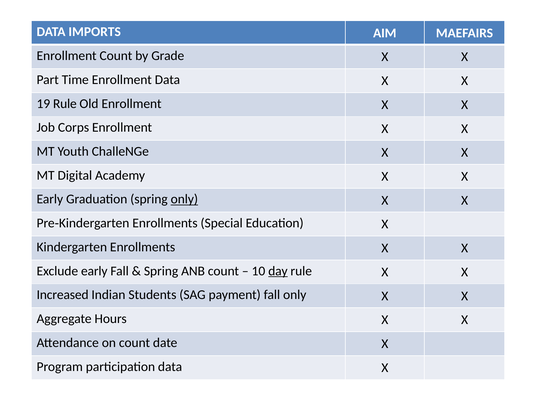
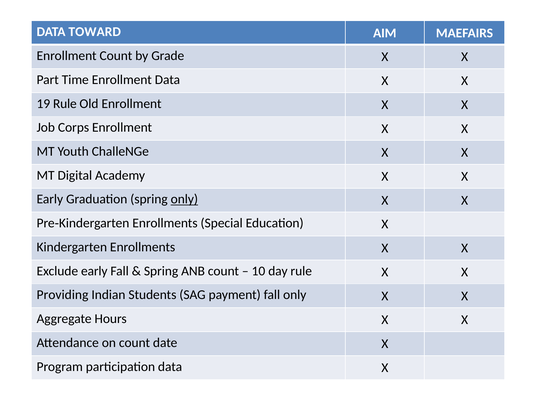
IMPORTS: IMPORTS -> TOWARD
day underline: present -> none
Increased: Increased -> Providing
